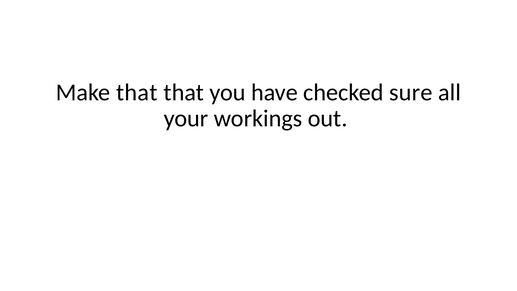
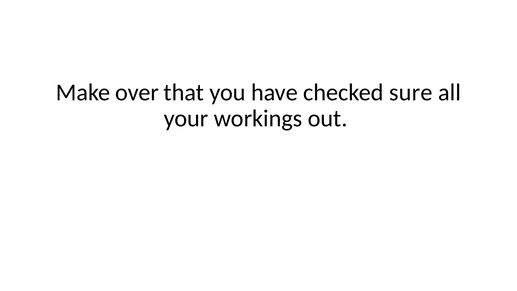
Make that: that -> over
